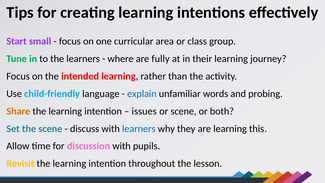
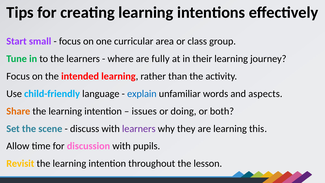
probing: probing -> aspects
or scene: scene -> doing
learners at (139, 129) colour: blue -> purple
